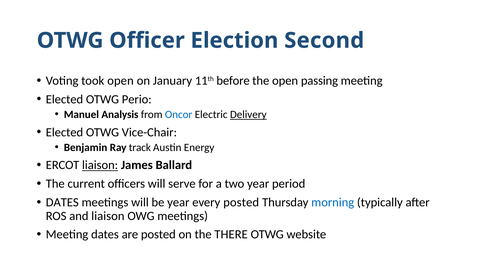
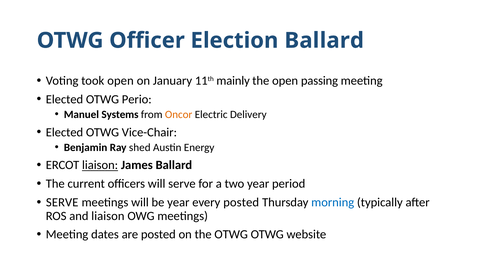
Election Second: Second -> Ballard
before: before -> mainly
Analysis: Analysis -> Systems
Oncor colour: blue -> orange
Delivery underline: present -> none
track: track -> shed
DATES at (62, 202): DATES -> SERVE
the THERE: THERE -> OTWG
